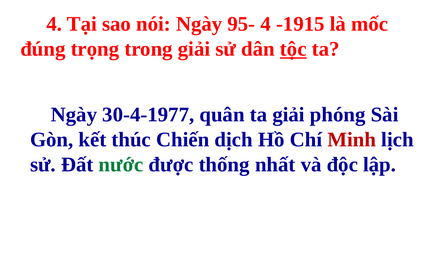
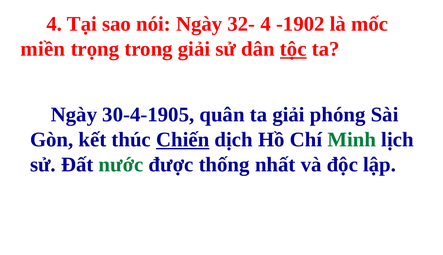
95-: 95- -> 32-
-1915: -1915 -> -1902
đúng: đúng -> miền
30-4-1977: 30-4-1977 -> 30-4-1905
Chiến underline: none -> present
Minh colour: red -> green
